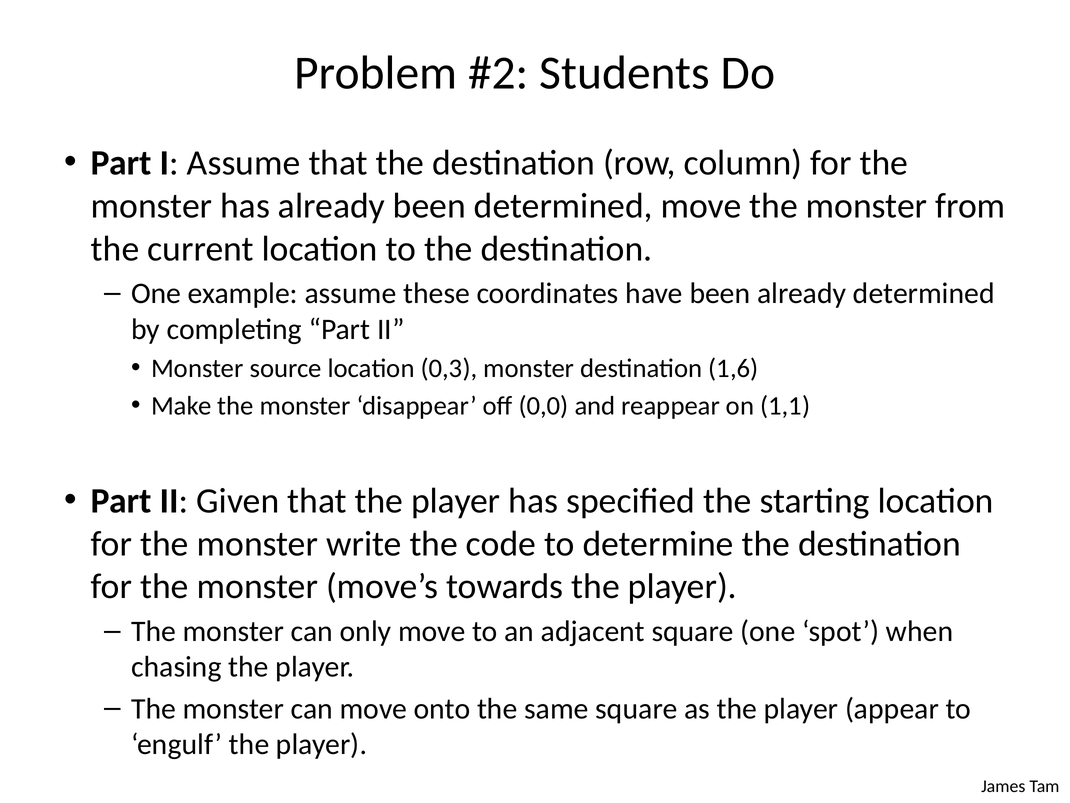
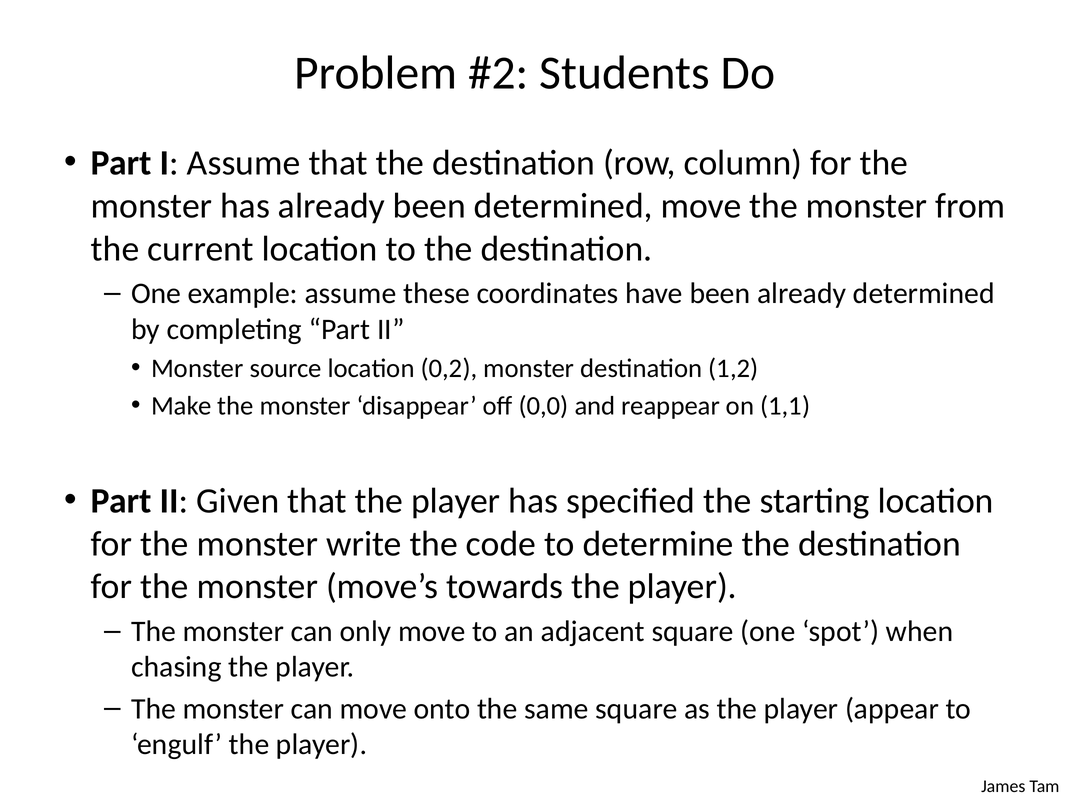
0,3: 0,3 -> 0,2
1,6: 1,6 -> 1,2
